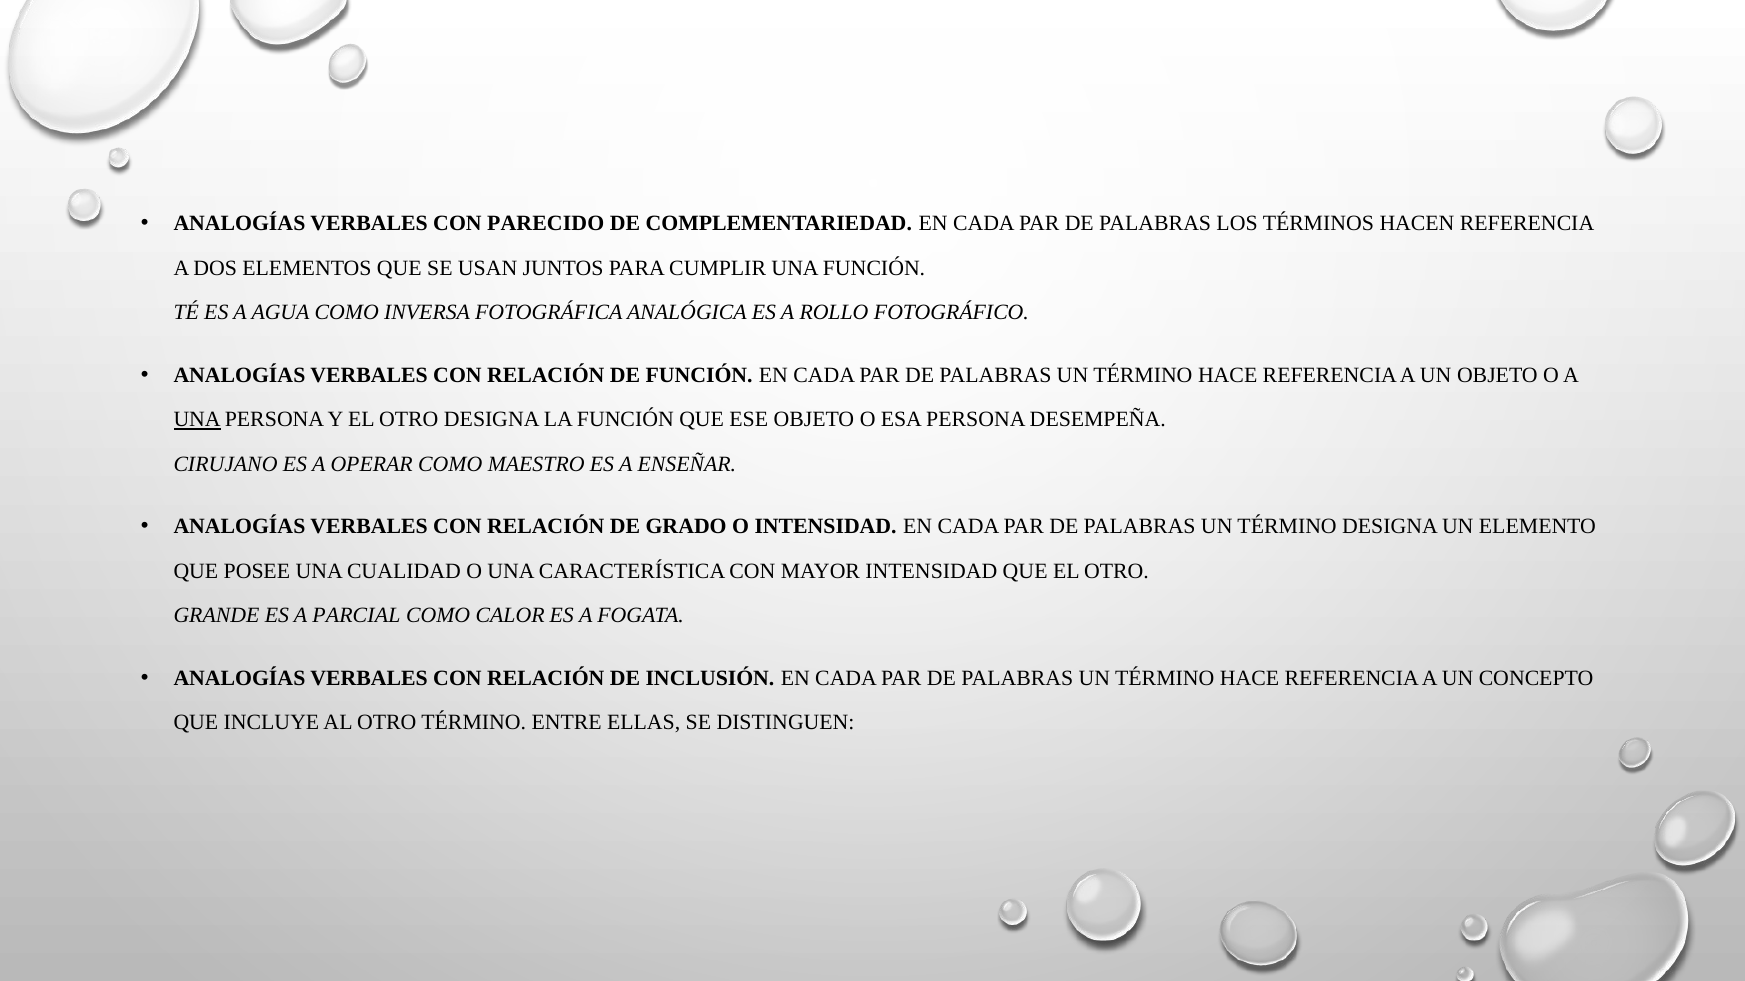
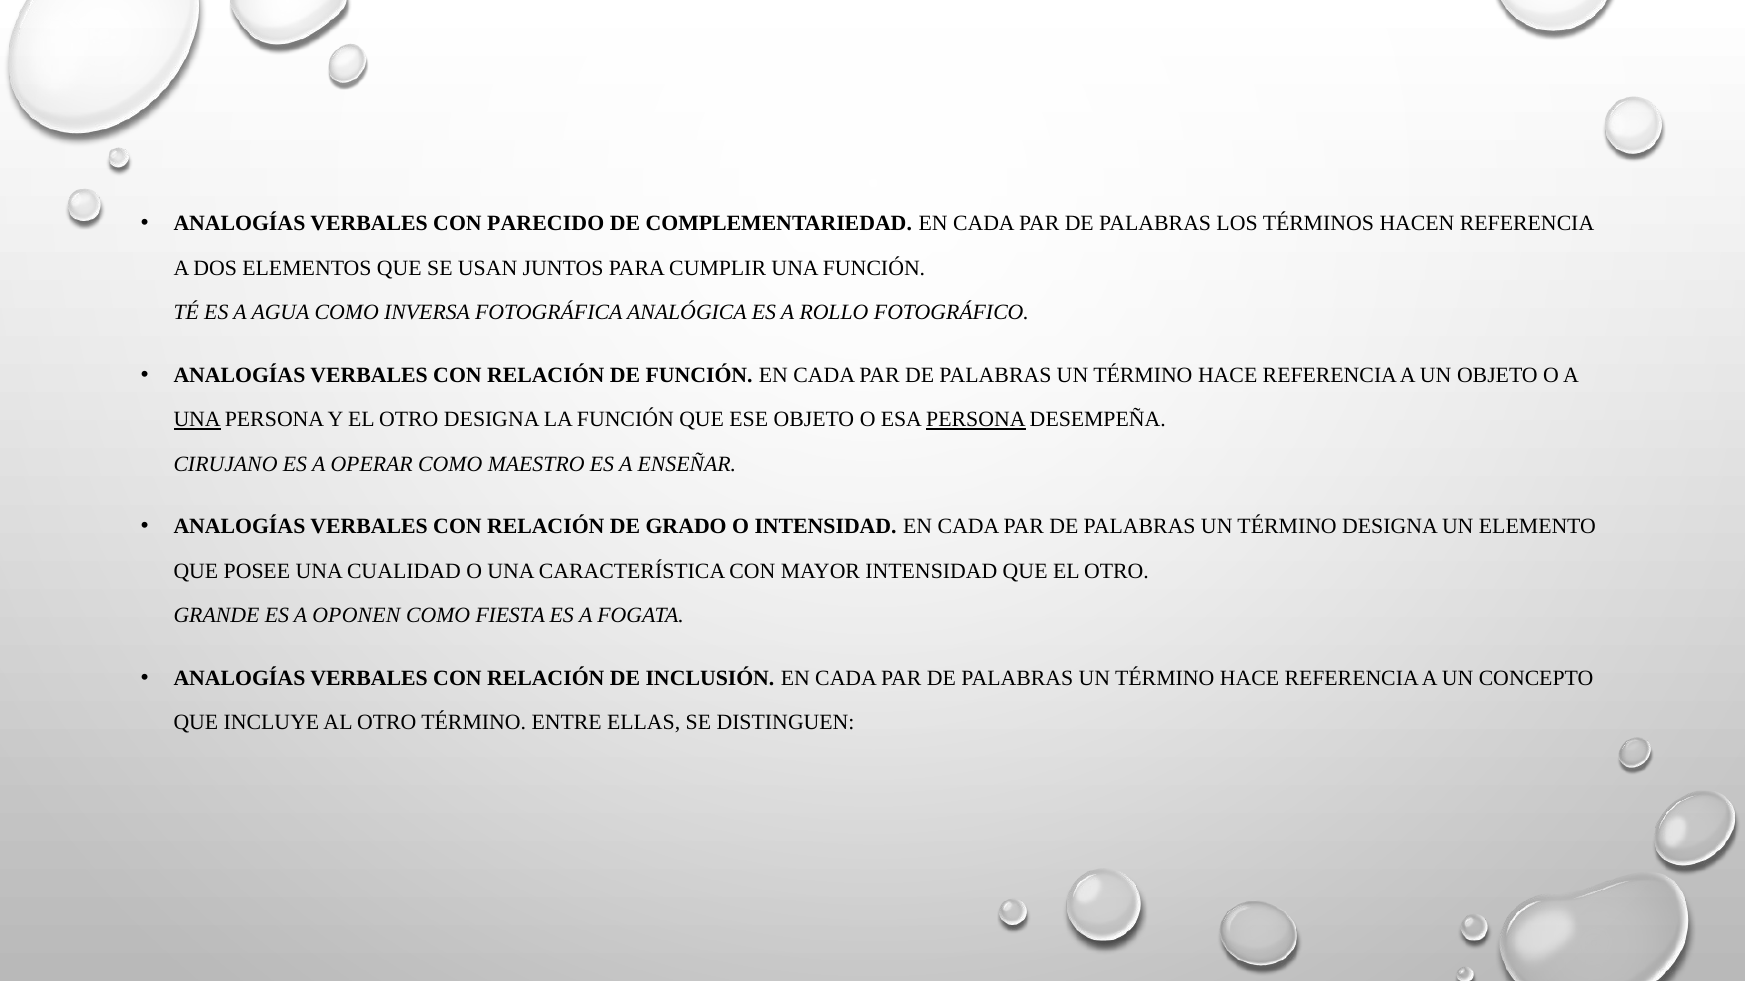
PERSONA at (976, 420) underline: none -> present
PARCIAL: PARCIAL -> OPONEN
CALOR: CALOR -> FIESTA
